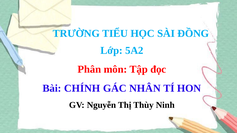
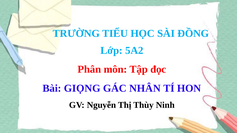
CHÍNH: CHÍNH -> GIỌNG
